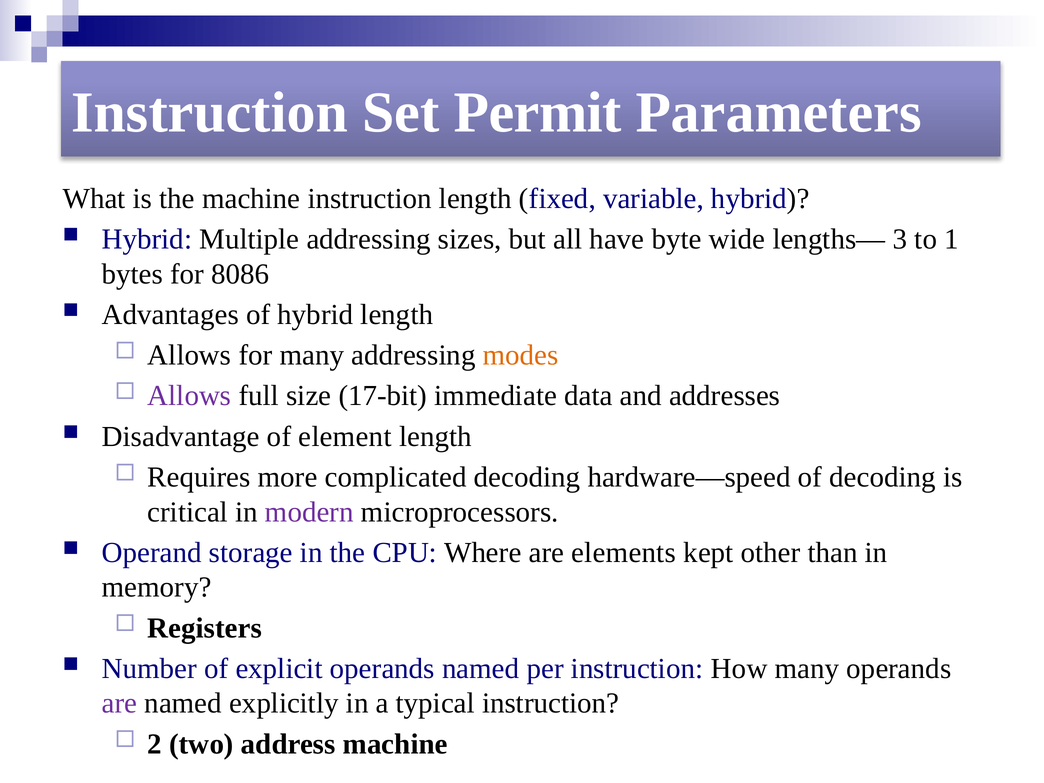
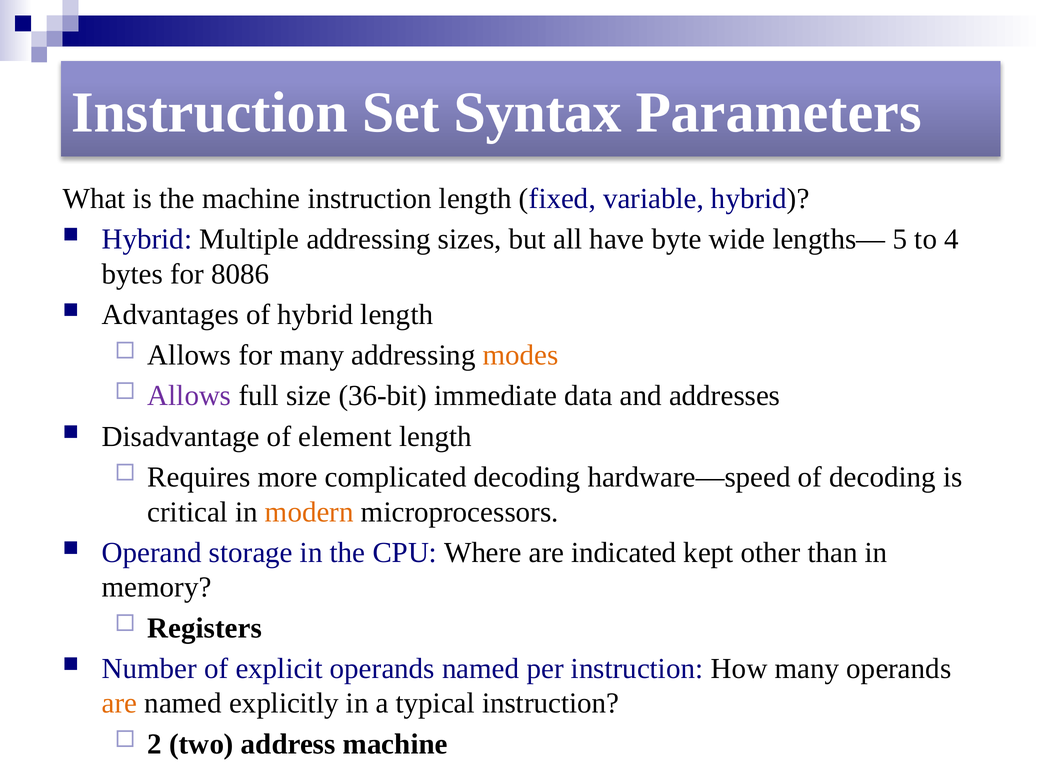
Permit: Permit -> Syntax
3: 3 -> 5
1: 1 -> 4
17-bit: 17-bit -> 36-bit
modern colour: purple -> orange
elements: elements -> indicated
are at (119, 703) colour: purple -> orange
